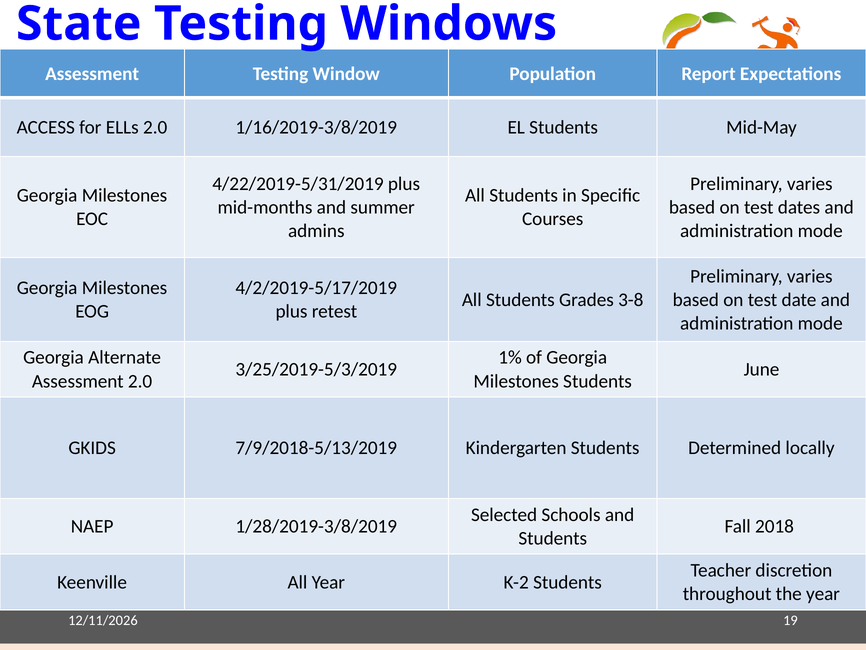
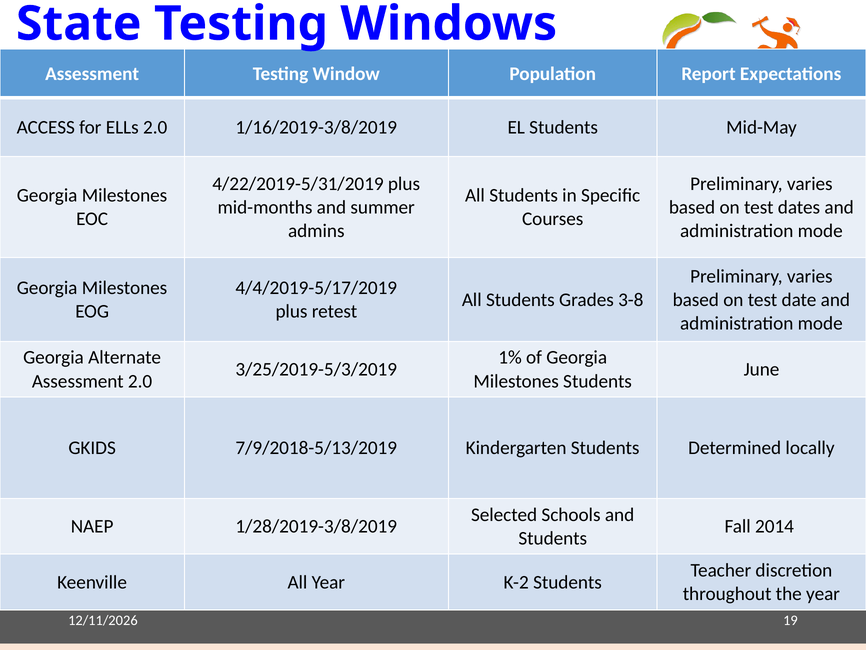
4/2/2019-5/17/2019: 4/2/2019-5/17/2019 -> 4/4/2019-5/17/2019
2018: 2018 -> 2014
